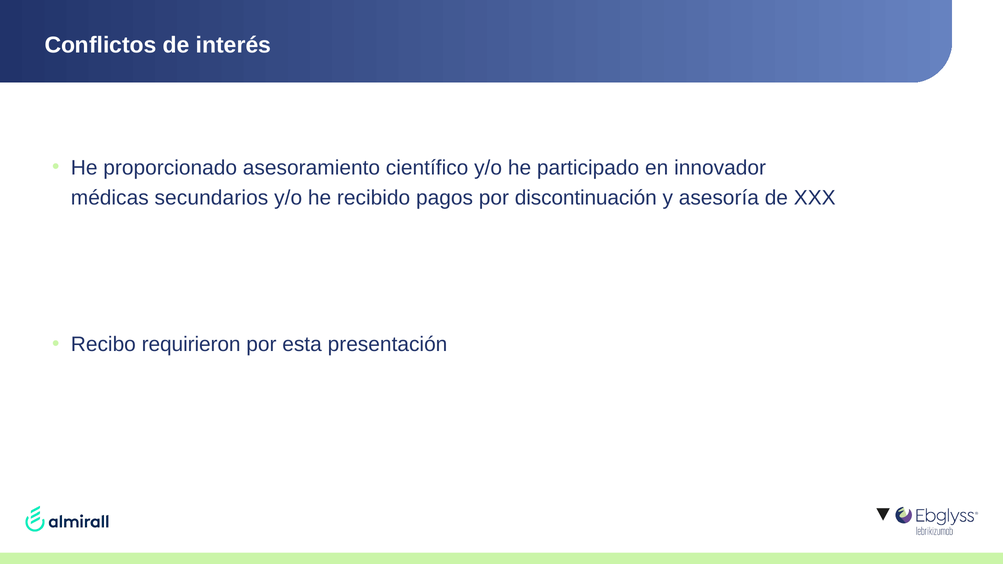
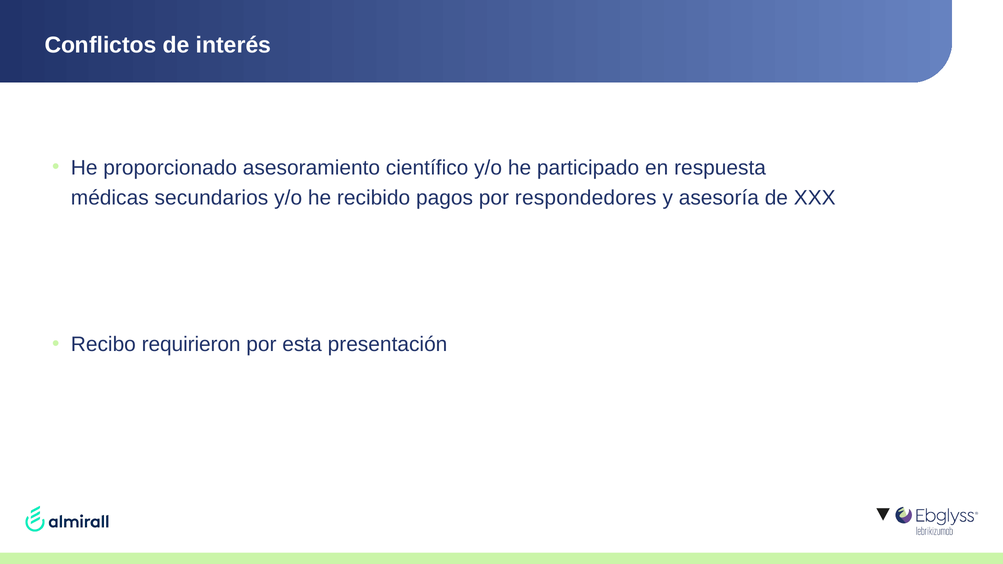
innovador: innovador -> respuesta
discontinuación: discontinuación -> respondedores
